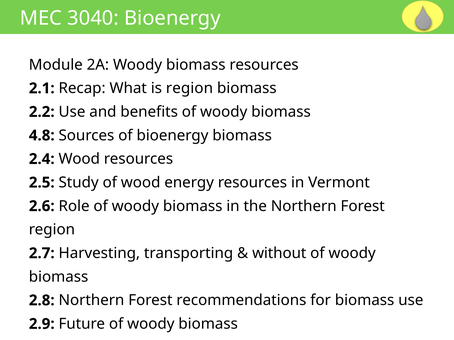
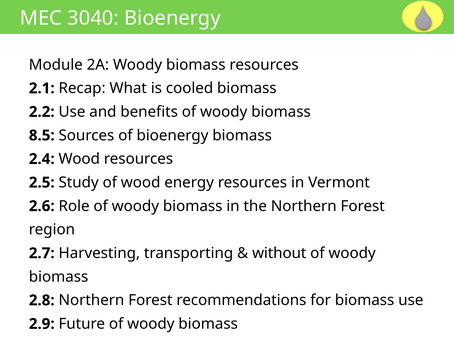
is region: region -> cooled
4.8: 4.8 -> 8.5
